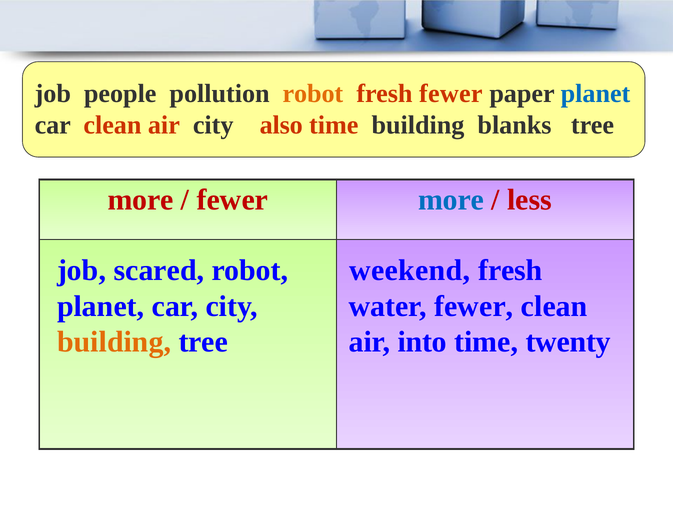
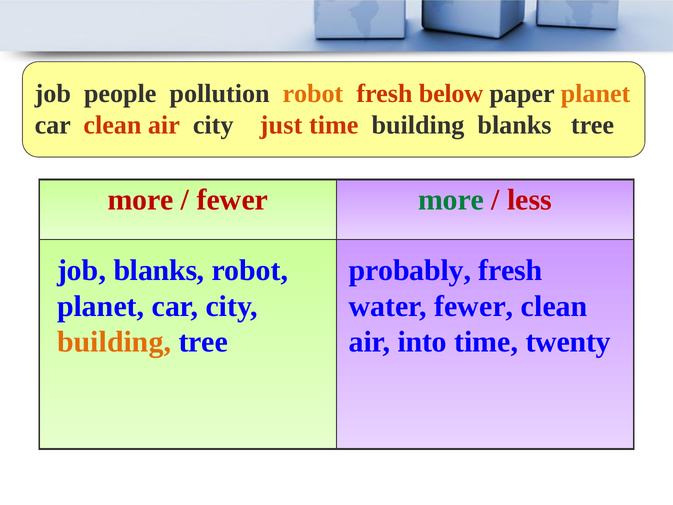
fresh fewer: fewer -> below
planet at (596, 94) colour: blue -> orange
also: also -> just
more at (451, 200) colour: blue -> green
job scared: scared -> blanks
weekend: weekend -> probably
